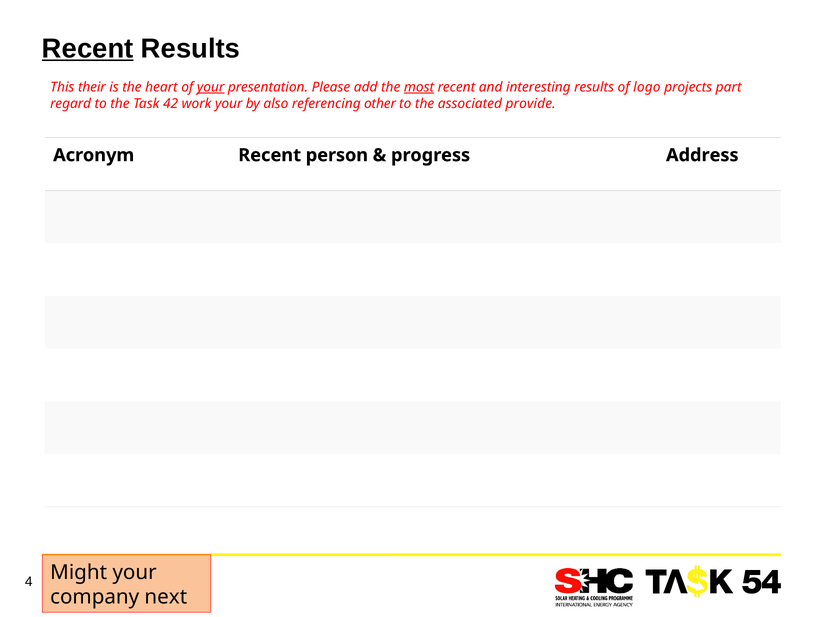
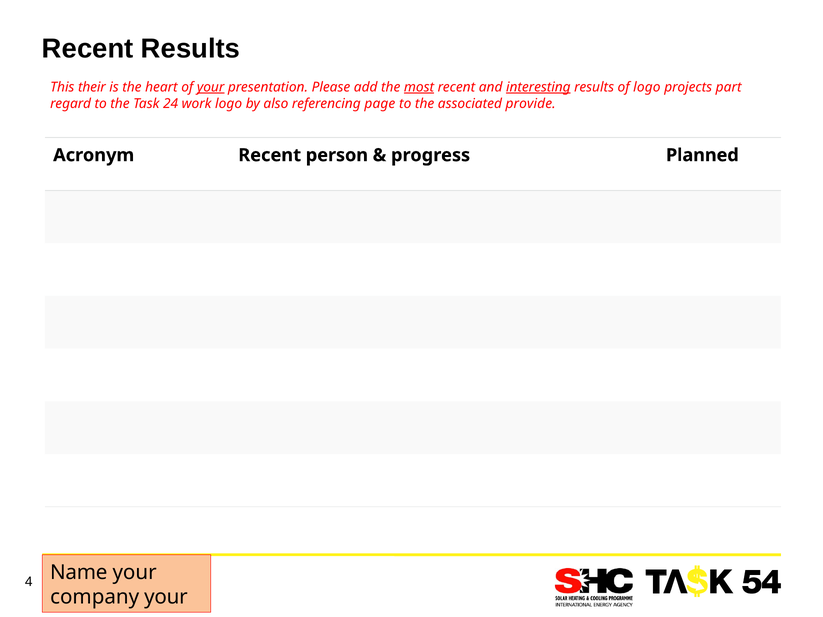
Recent at (88, 49) underline: present -> none
interesting underline: none -> present
42: 42 -> 24
work your: your -> logo
other: other -> page
Address: Address -> Planned
Might: Might -> Name
company next: next -> your
